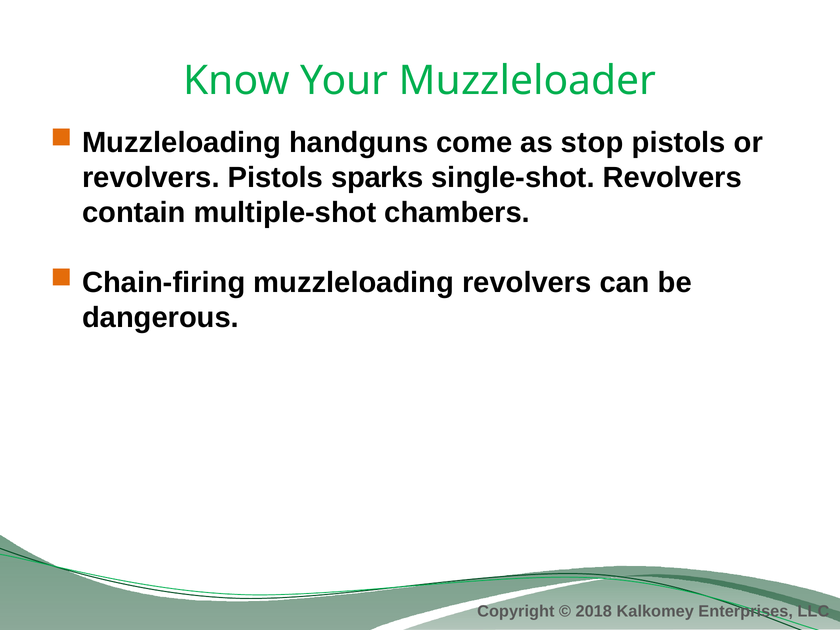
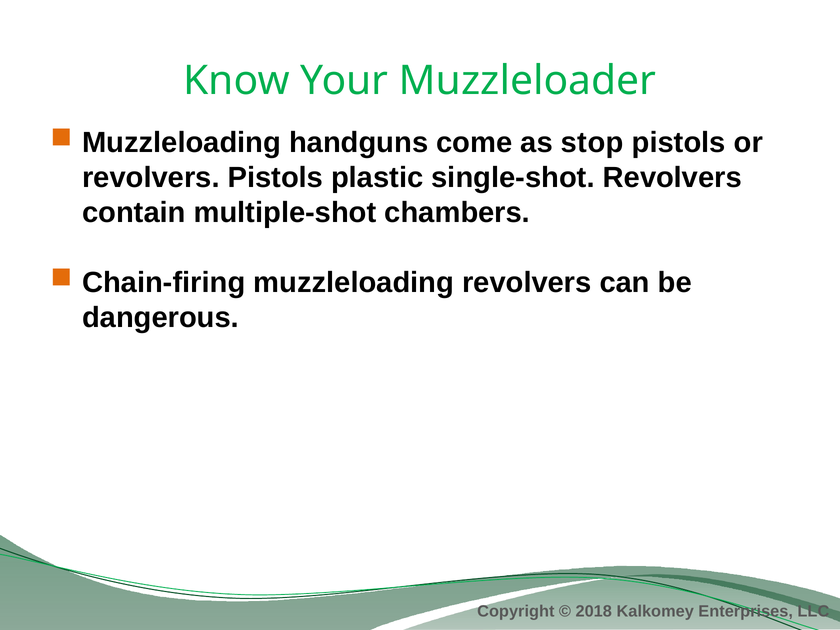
sparks: sparks -> plastic
